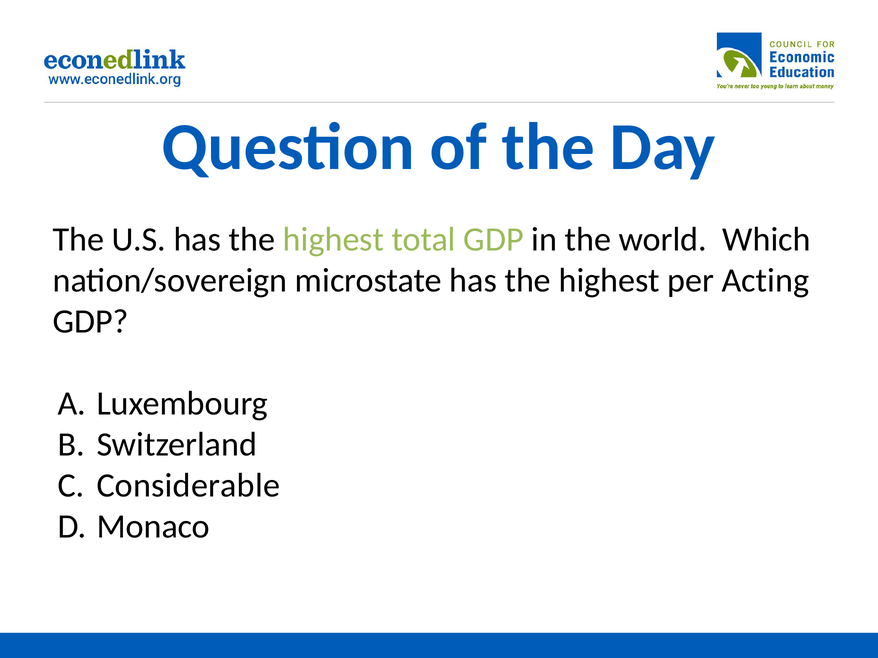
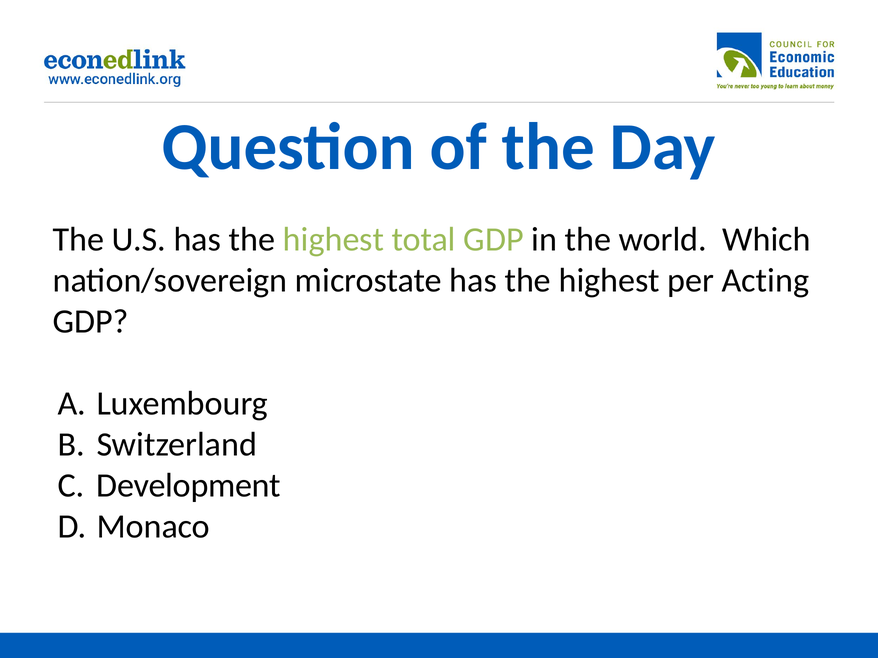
Considerable: Considerable -> Development
